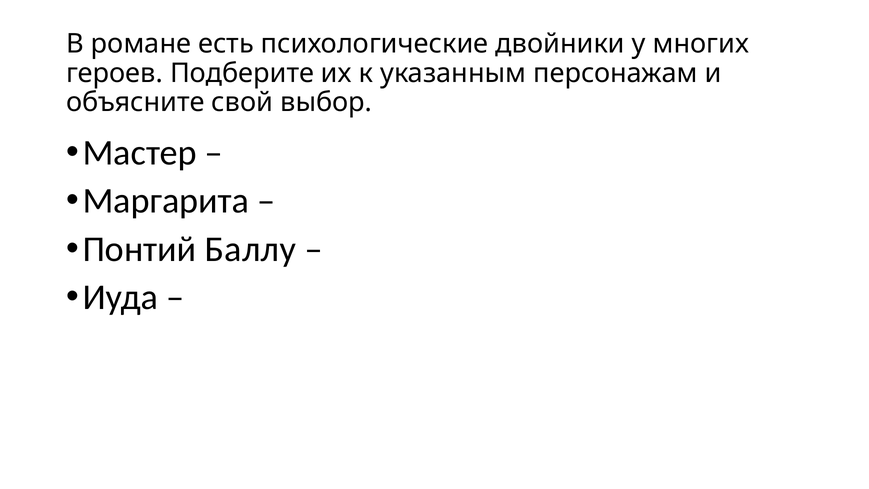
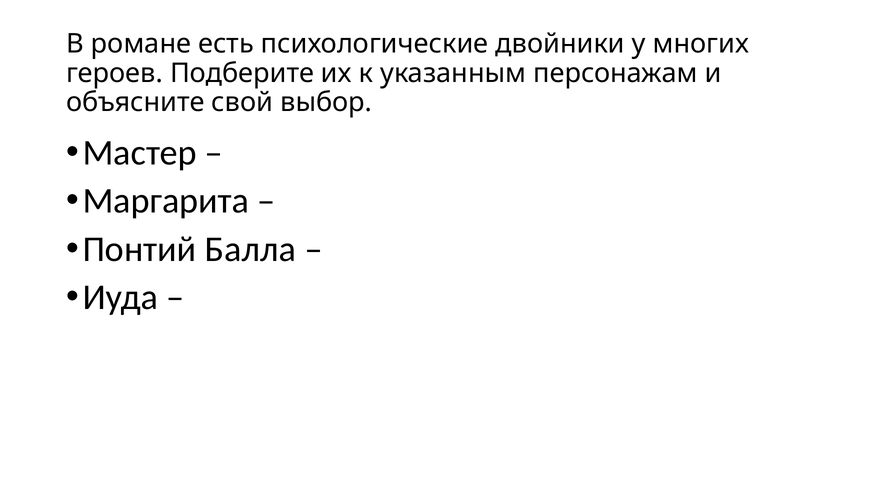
Баллу: Баллу -> Балла
